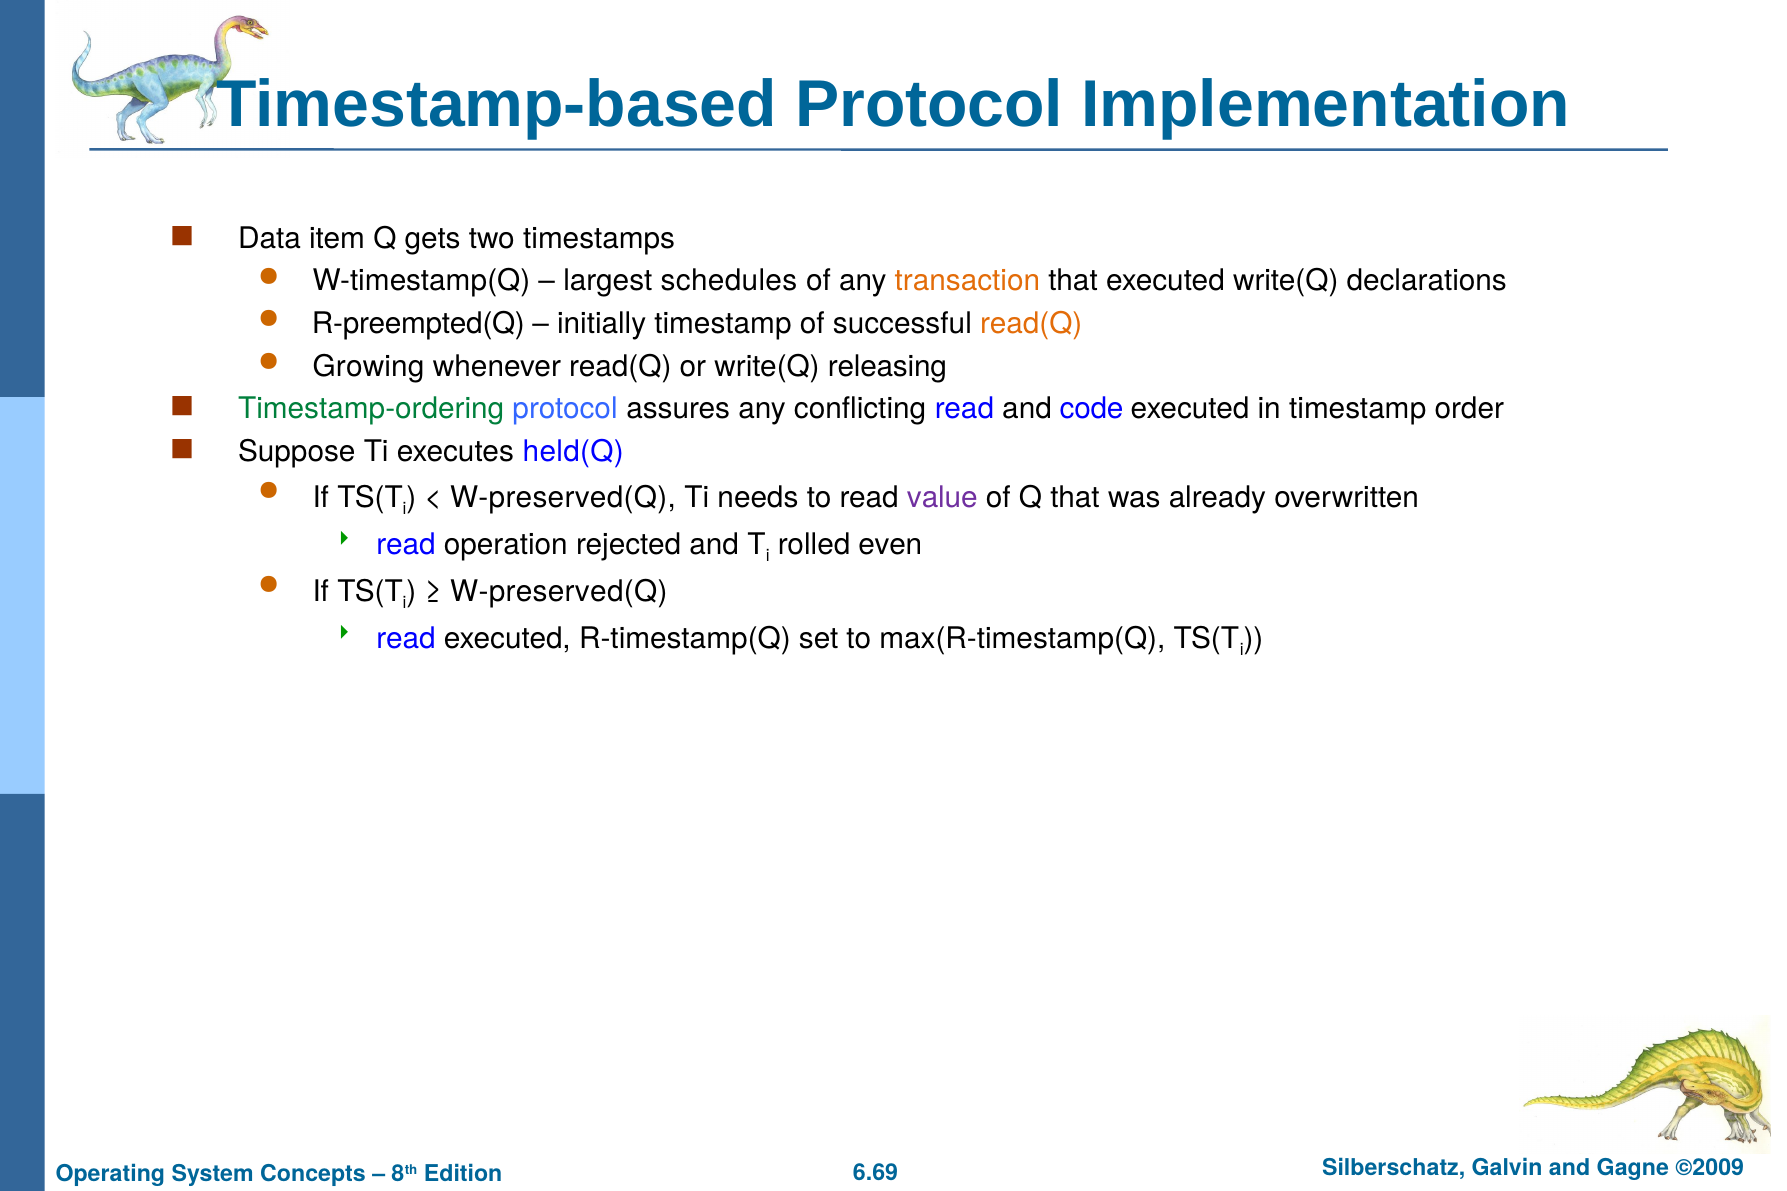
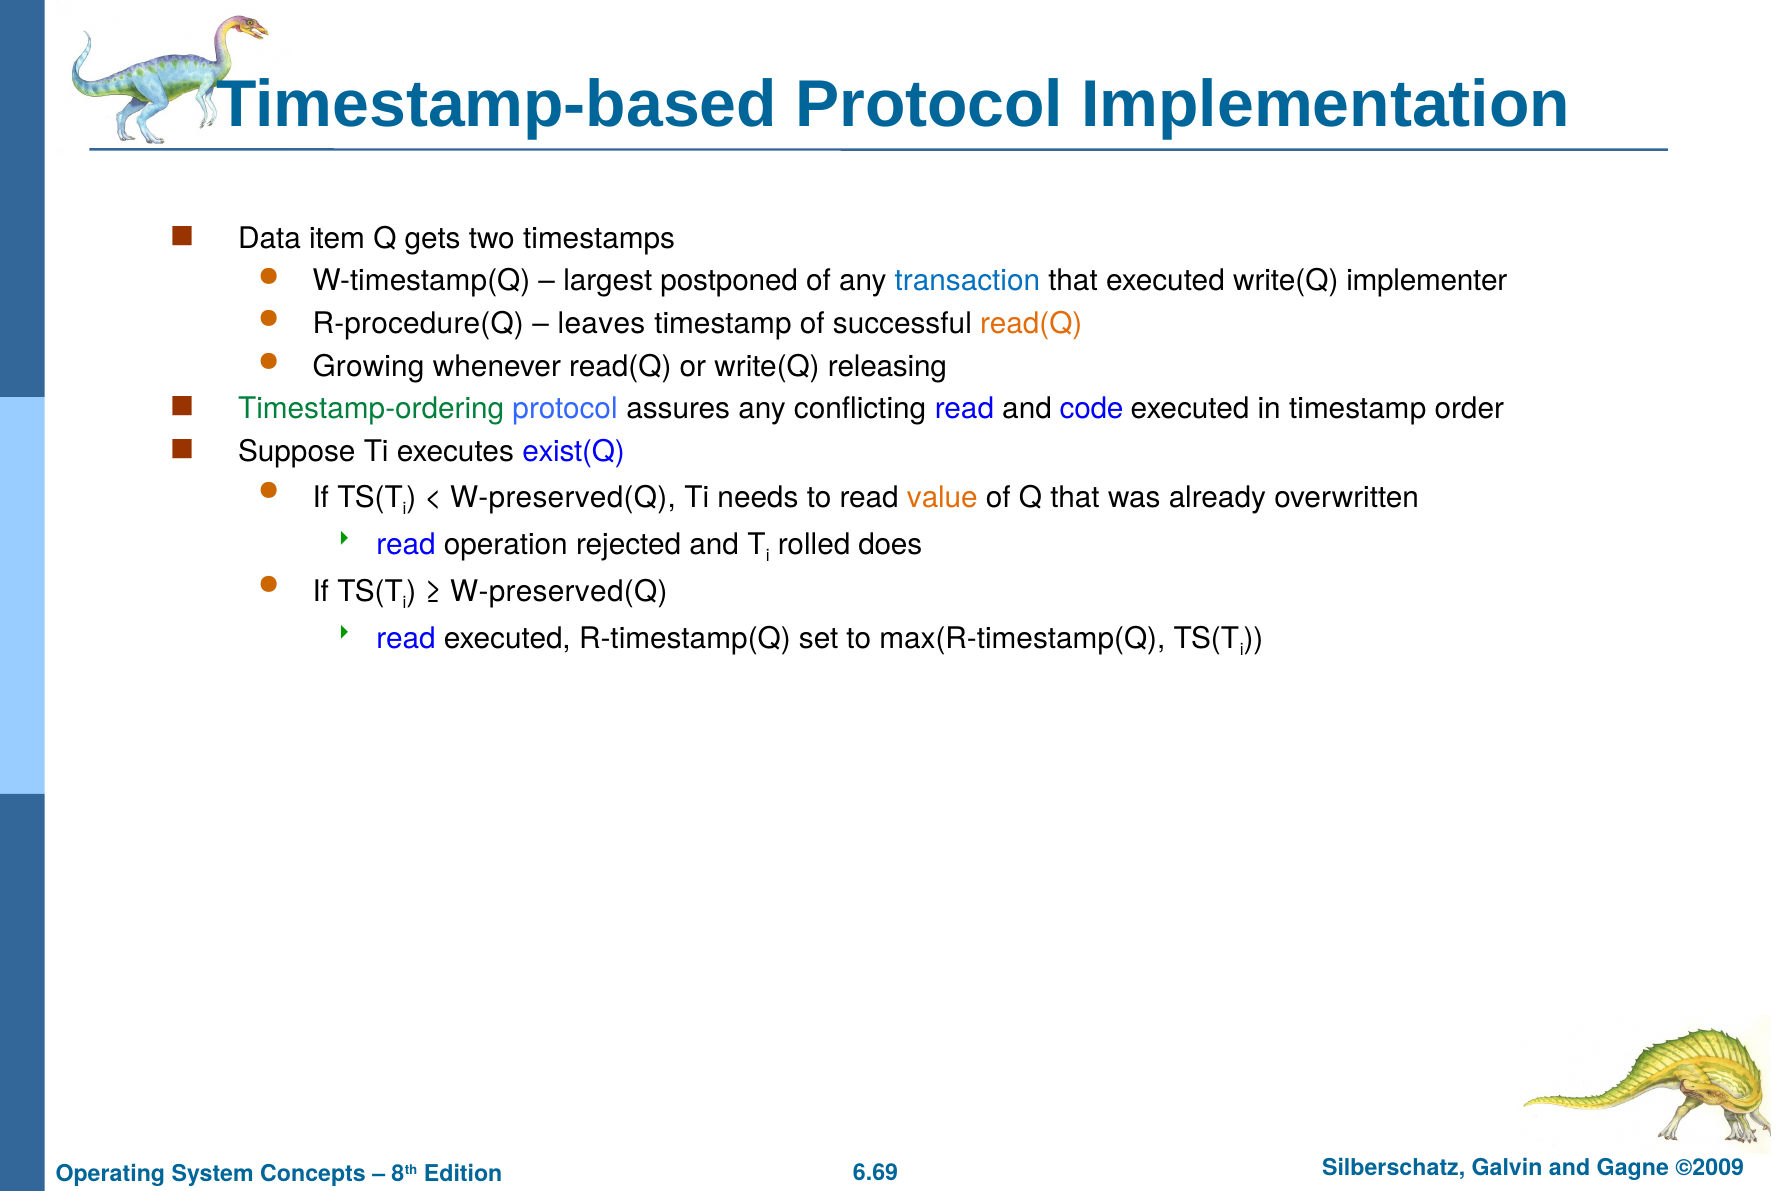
schedules: schedules -> postponed
transaction colour: orange -> blue
declarations: declarations -> implementer
R-preempted(Q: R-preempted(Q -> R-procedure(Q
initially: initially -> leaves
held(Q: held(Q -> exist(Q
value colour: purple -> orange
even: even -> does
